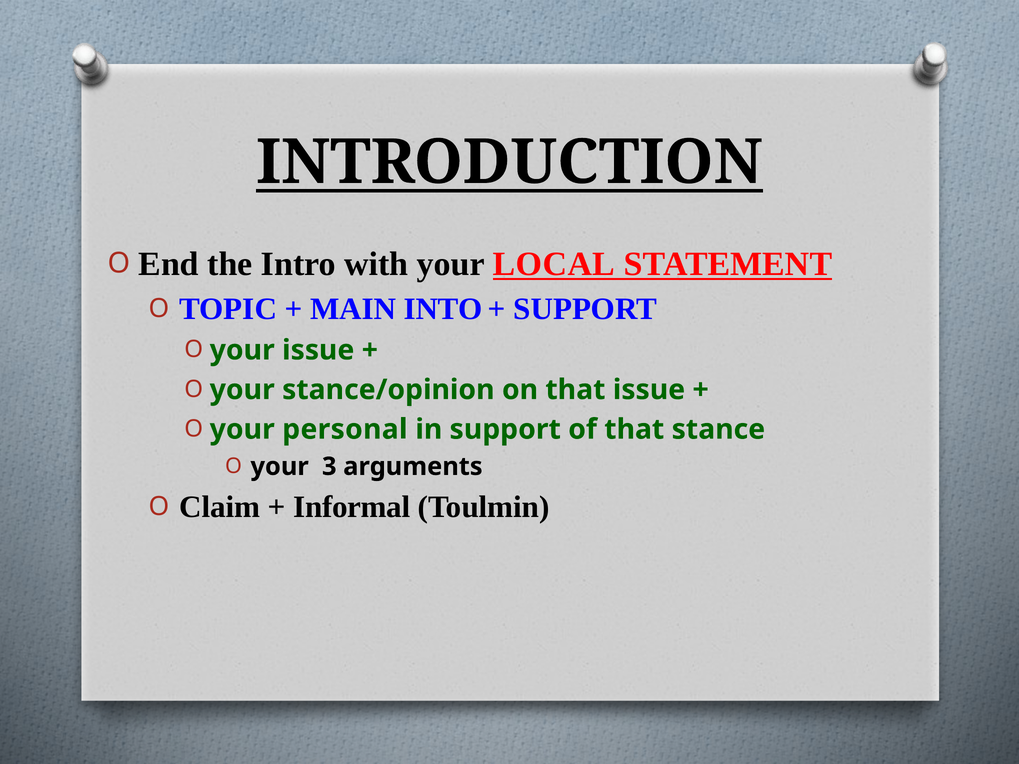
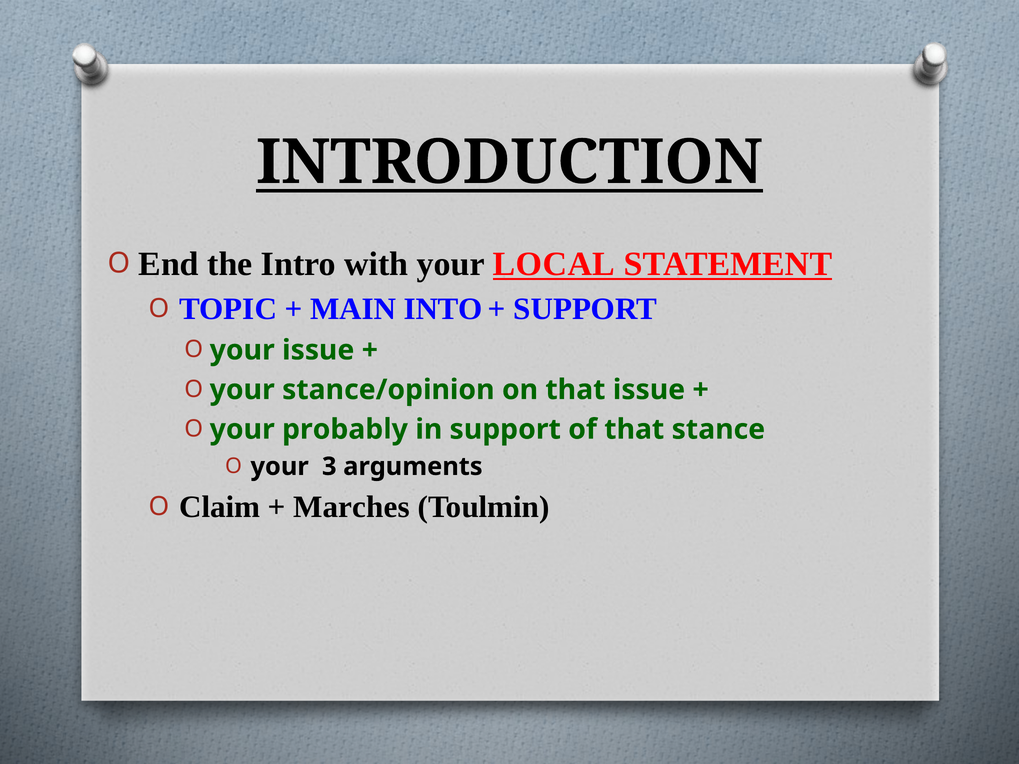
personal: personal -> probably
Informal: Informal -> Marches
